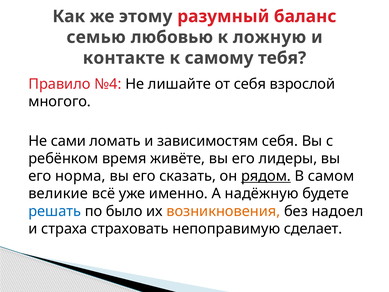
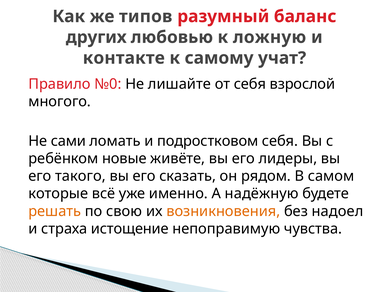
этому: этому -> типов
семью: семью -> других
тебя: тебя -> учат
№4: №4 -> №0
зависимостям: зависимостям -> подростковом
время: время -> новые
норма: норма -> такого
рядом underline: present -> none
великие: великие -> которые
решать colour: blue -> orange
было: было -> свою
страховать: страховать -> истощение
сделает: сделает -> чувства
